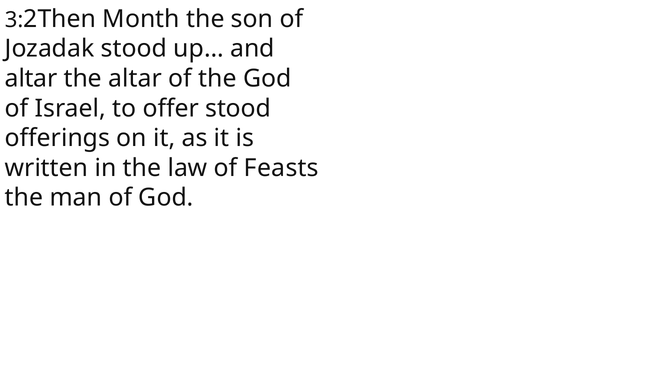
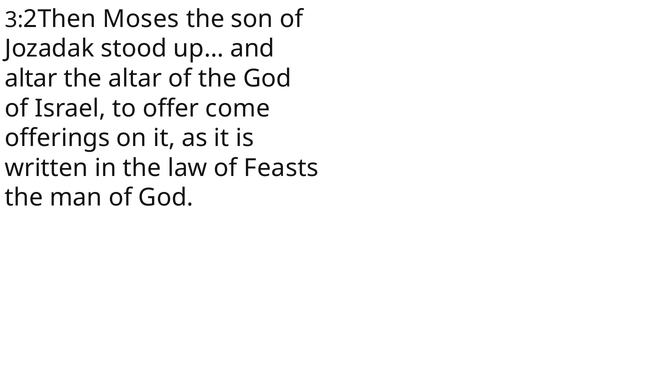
Month: Month -> Moses
offer stood: stood -> come
